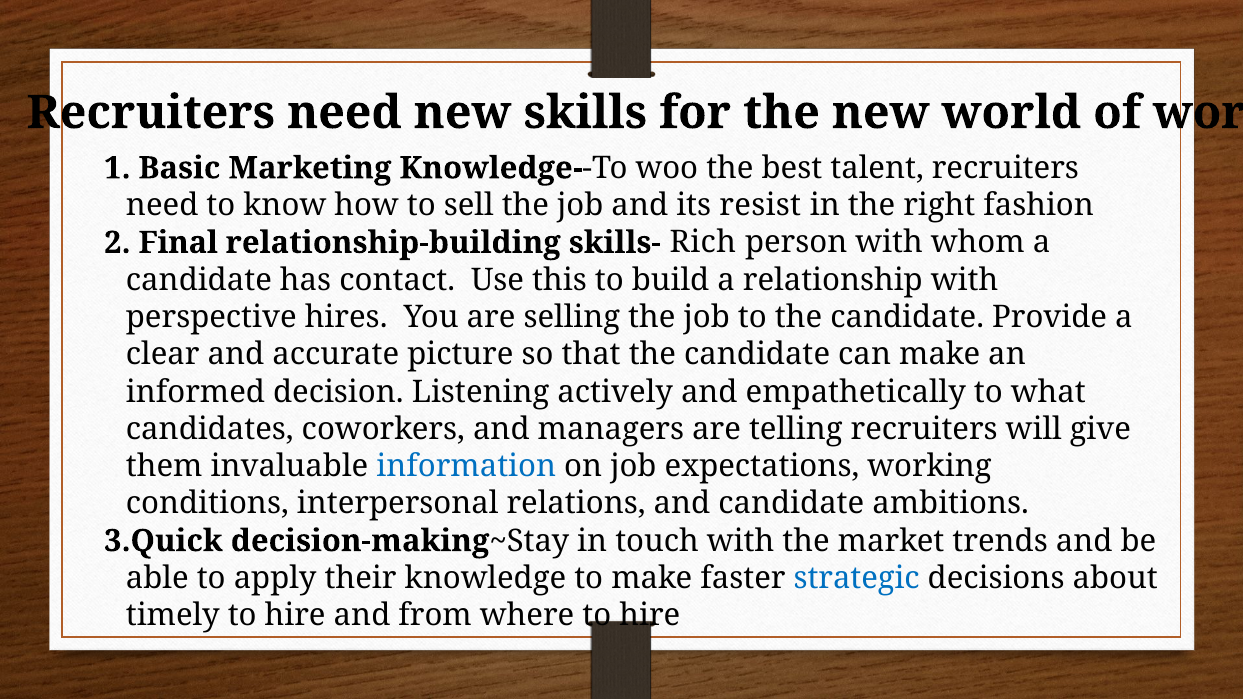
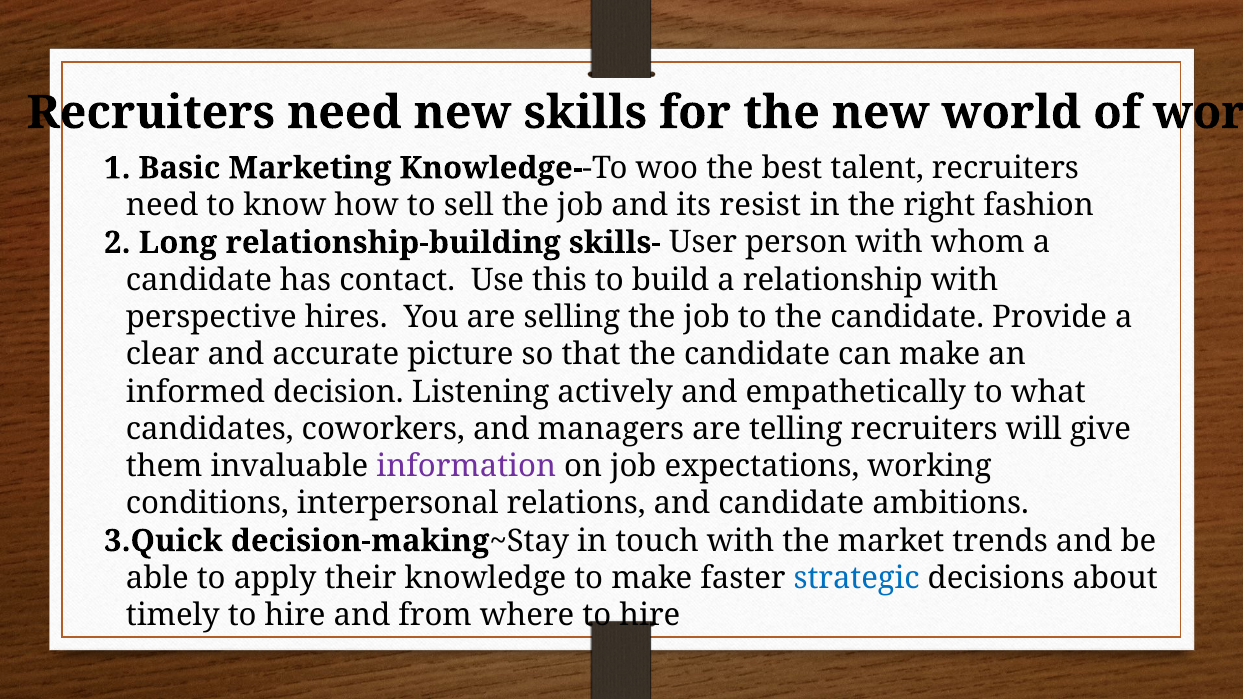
Final: Final -> Long
Rich: Rich -> User
information colour: blue -> purple
